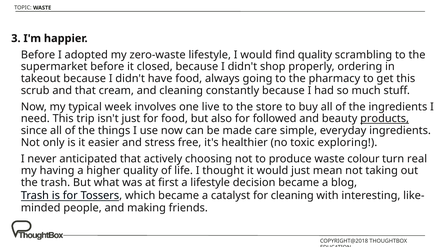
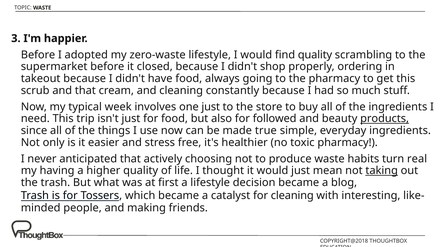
one live: live -> just
care: care -> true
toxic exploring: exploring -> pharmacy
colour: colour -> habits
taking underline: none -> present
